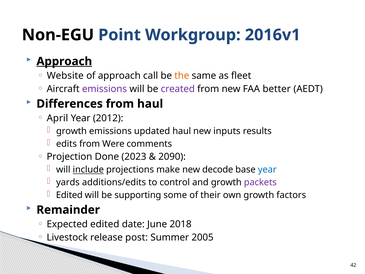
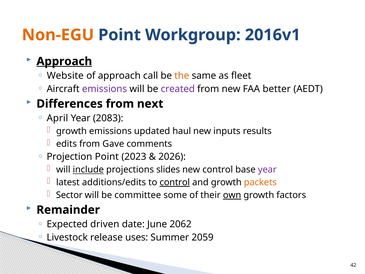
Non-EGU colour: black -> orange
from haul: haul -> next
2012: 2012 -> 2083
Were: Were -> Gave
Projection Done: Done -> Point
2090: 2090 -> 2026
make: make -> slides
new decode: decode -> control
year at (267, 170) colour: blue -> purple
yards: yards -> latest
control at (175, 182) underline: none -> present
packets colour: purple -> orange
Edited at (69, 195): Edited -> Sector
supporting: supporting -> committee
own underline: none -> present
Expected edited: edited -> driven
2018: 2018 -> 2062
post: post -> uses
2005: 2005 -> 2059
